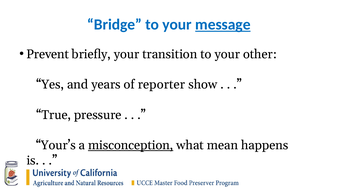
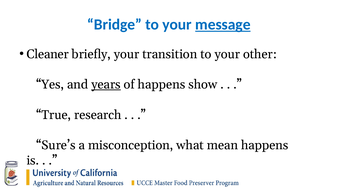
Prevent: Prevent -> Cleaner
years underline: none -> present
of reporter: reporter -> happens
pressure: pressure -> research
Your’s: Your’s -> Sure’s
misconception underline: present -> none
